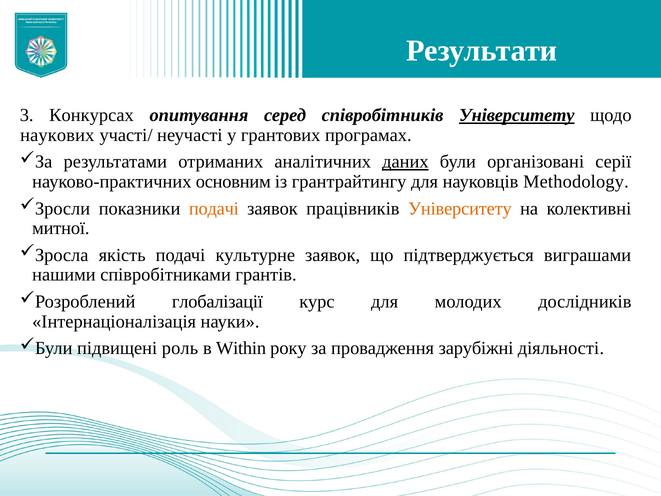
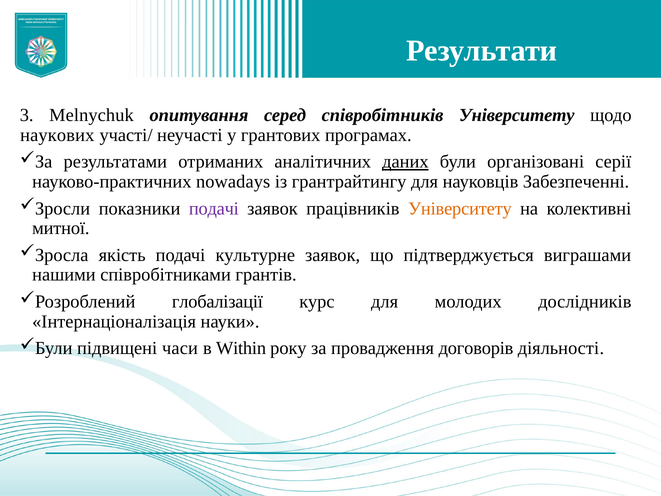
Конкурсах: Конкурсах -> Melnychuk
Університету at (517, 115) underline: present -> none
основним: основним -> nowadays
Methodology: Methodology -> Забезпеченні
подачі at (214, 208) colour: orange -> purple
роль: роль -> часи
зарубіжні: зарубіжні -> договорів
